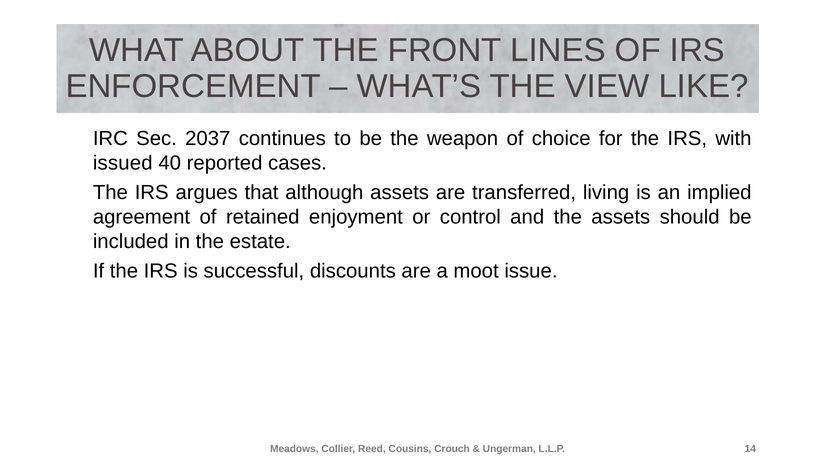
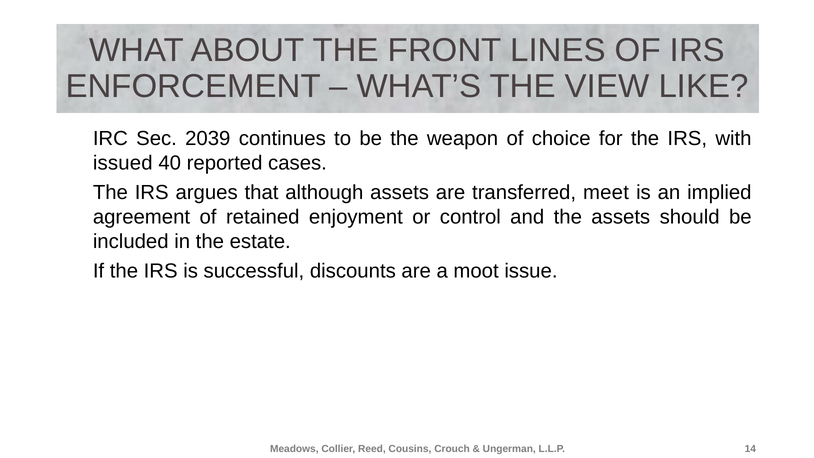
2037: 2037 -> 2039
living: living -> meet
